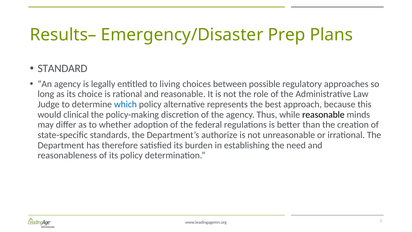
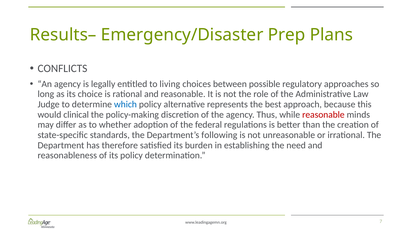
STANDARD: STANDARD -> CONFLICTS
reasonable at (323, 115) colour: black -> red
authorize: authorize -> following
